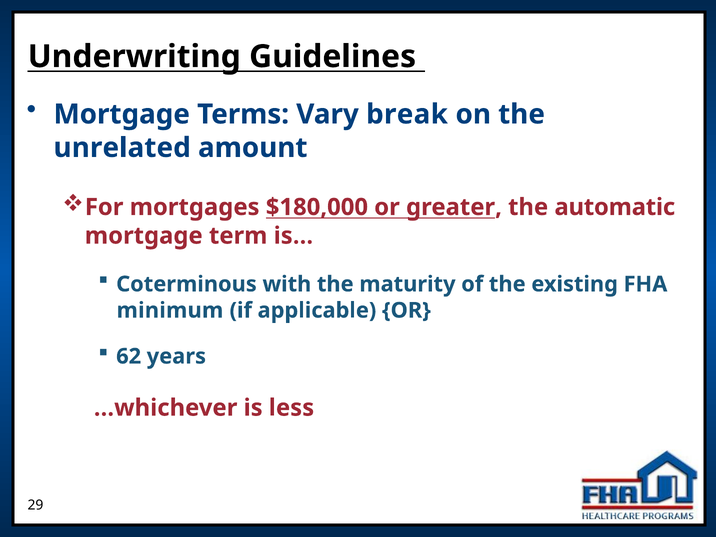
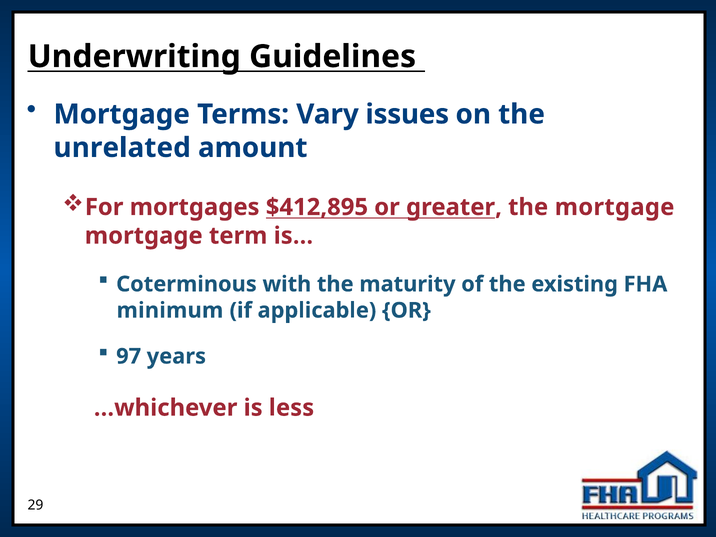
break: break -> issues
$180,000: $180,000 -> $412,895
the automatic: automatic -> mortgage
62: 62 -> 97
